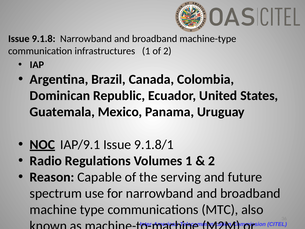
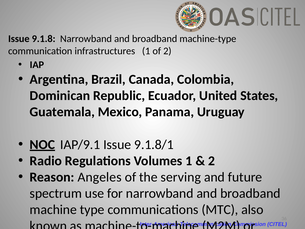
Capable: Capable -> Angeles
